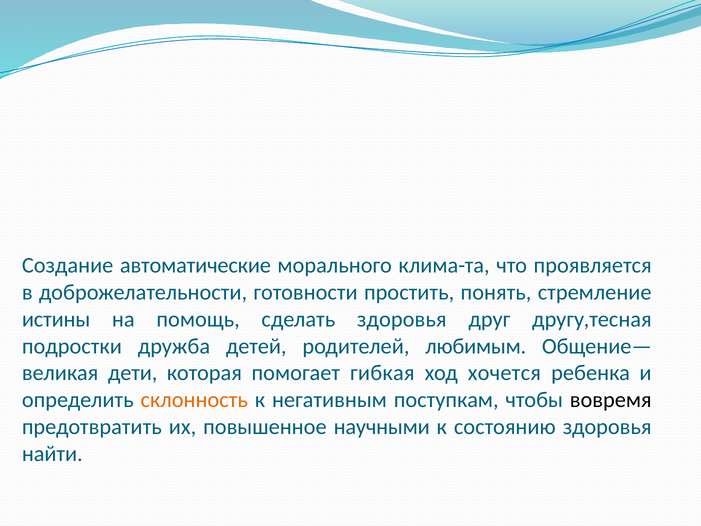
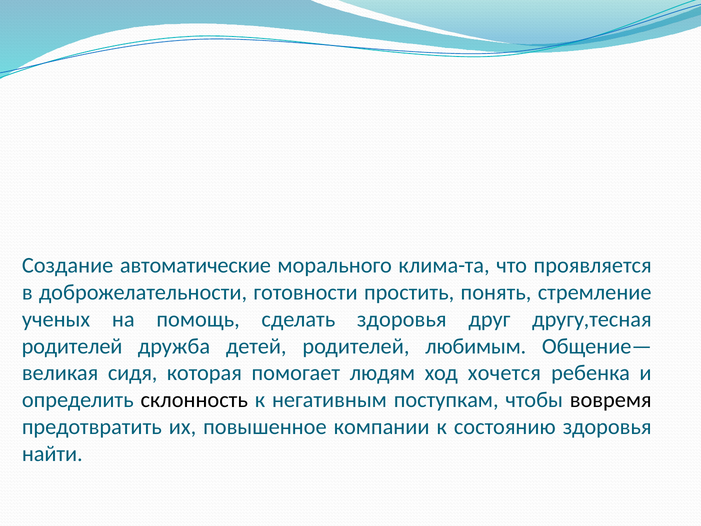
истины: истины -> ученых
подростки at (72, 346): подростки -> родителей
дети: дети -> сидя
гибкая: гибкая -> людям
склонность colour: orange -> black
научными: научными -> компании
